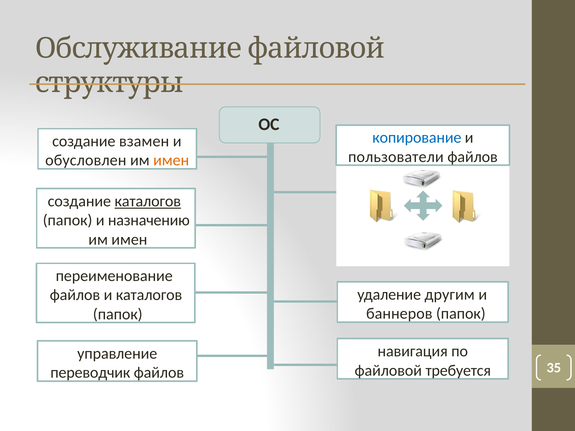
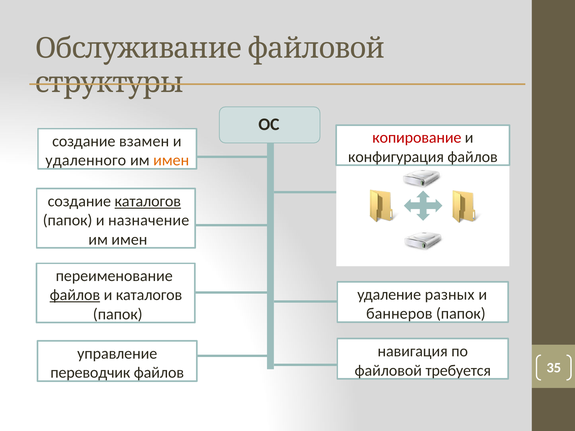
копирование colour: blue -> red
пользователи: пользователи -> конфигурация
обусловлен: обусловлен -> удаленного
назначению: назначению -> назначение
другим: другим -> разных
файлов at (75, 295) underline: none -> present
